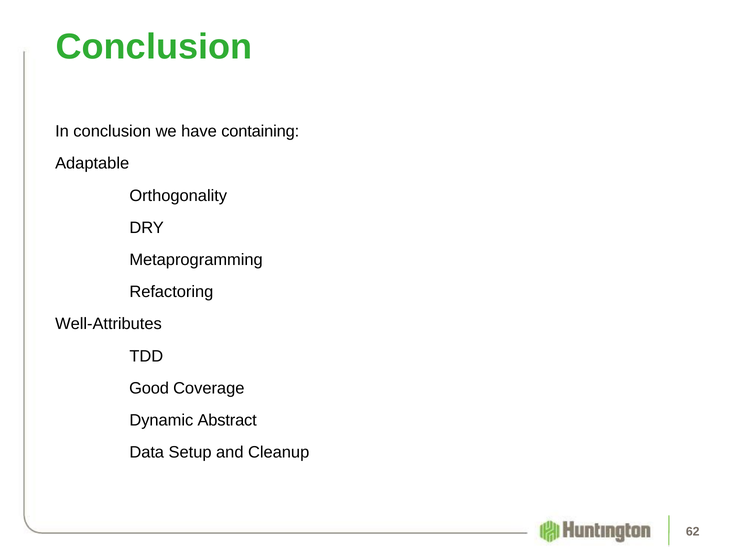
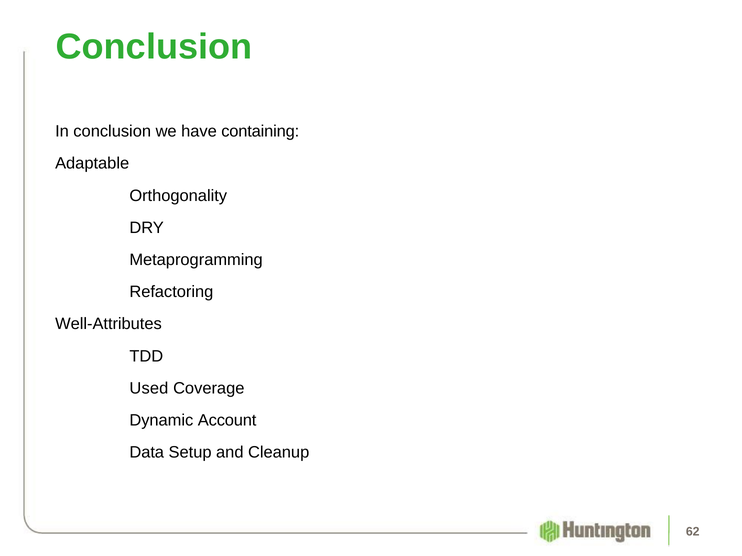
Good: Good -> Used
Abstract: Abstract -> Account
